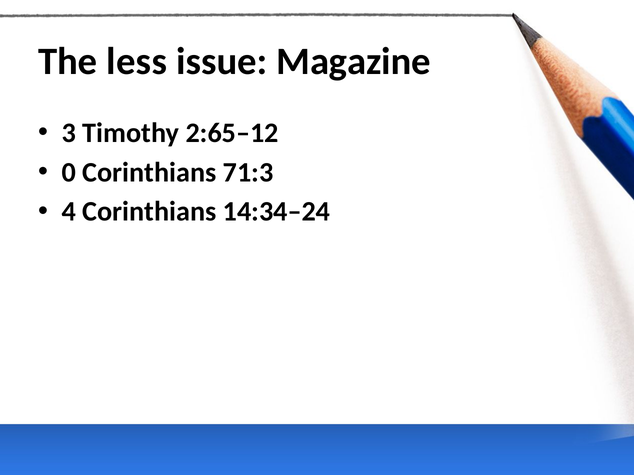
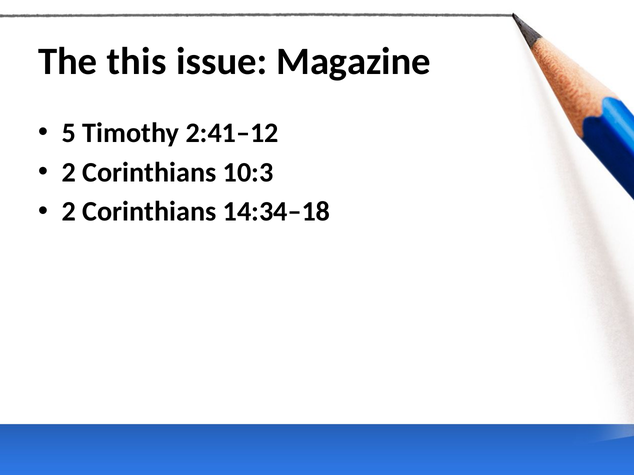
less: less -> this
3: 3 -> 5
2:65–12: 2:65–12 -> 2:41–12
0 at (69, 172): 0 -> 2
71:3: 71:3 -> 10:3
4 at (69, 212): 4 -> 2
14:34–24: 14:34–24 -> 14:34–18
